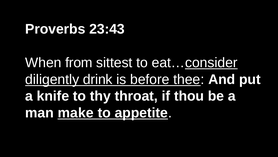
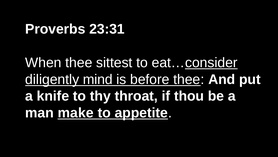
23:43: 23:43 -> 23:31
When from: from -> thee
drink: drink -> mind
